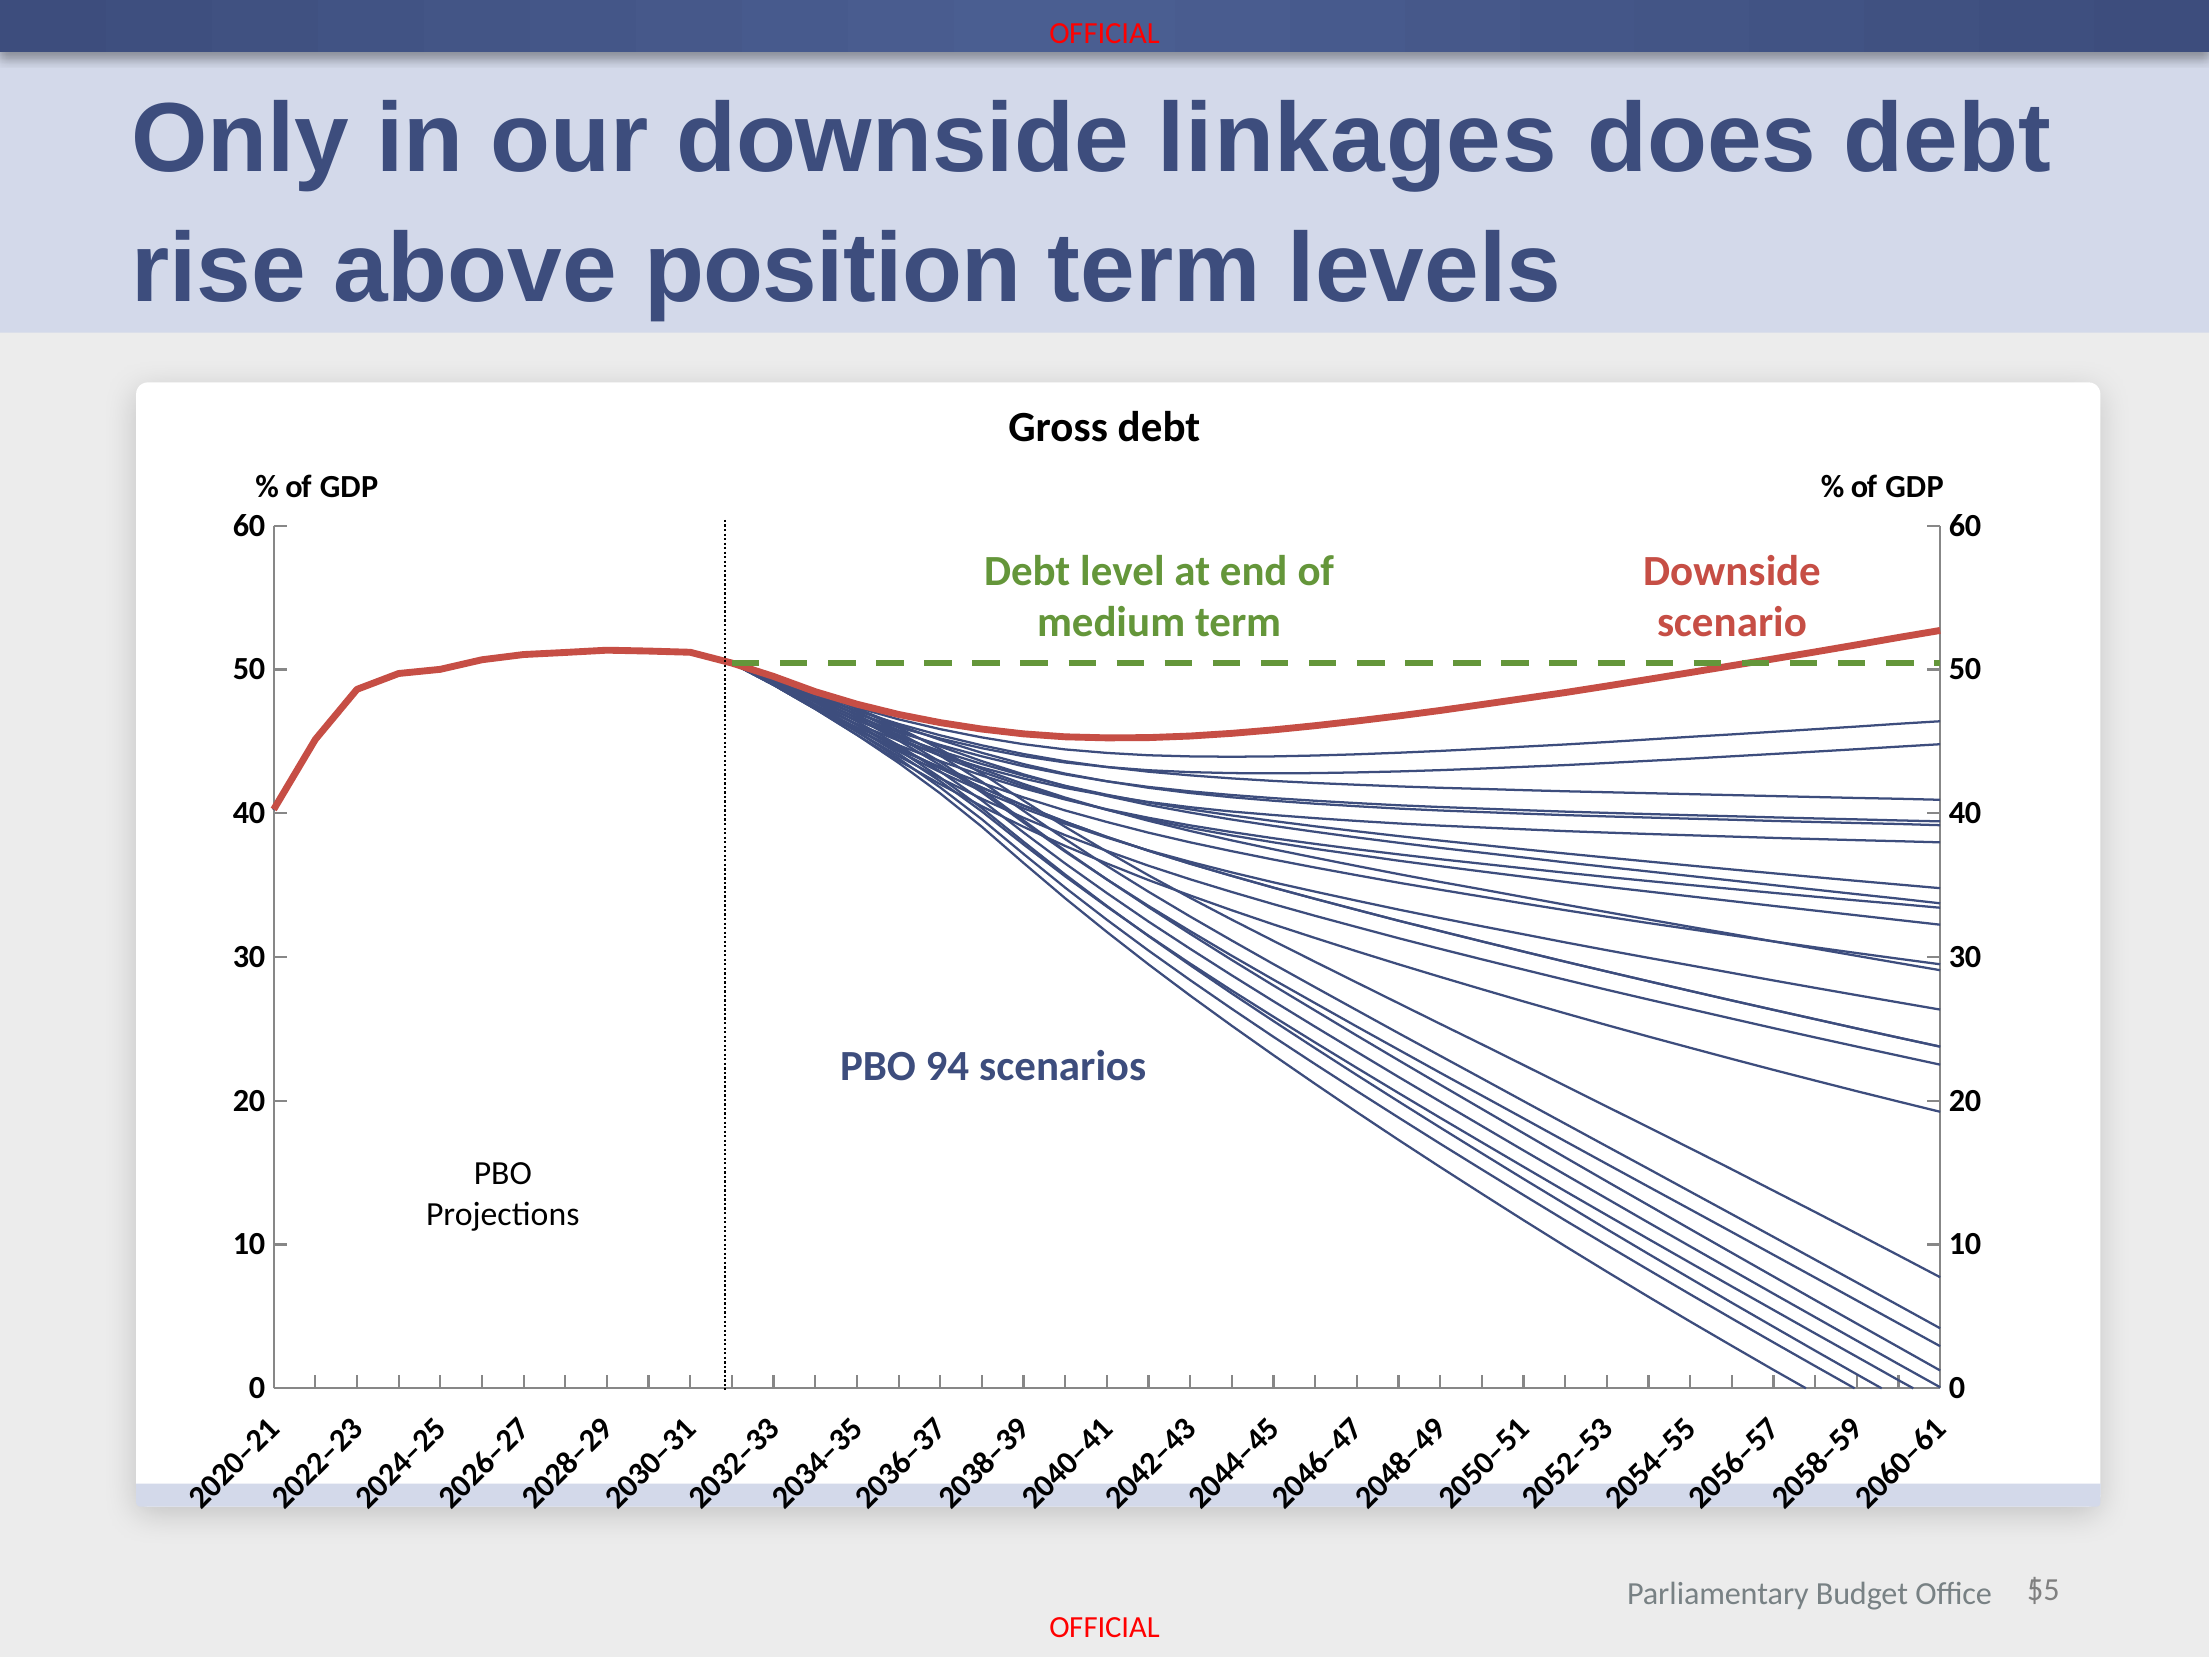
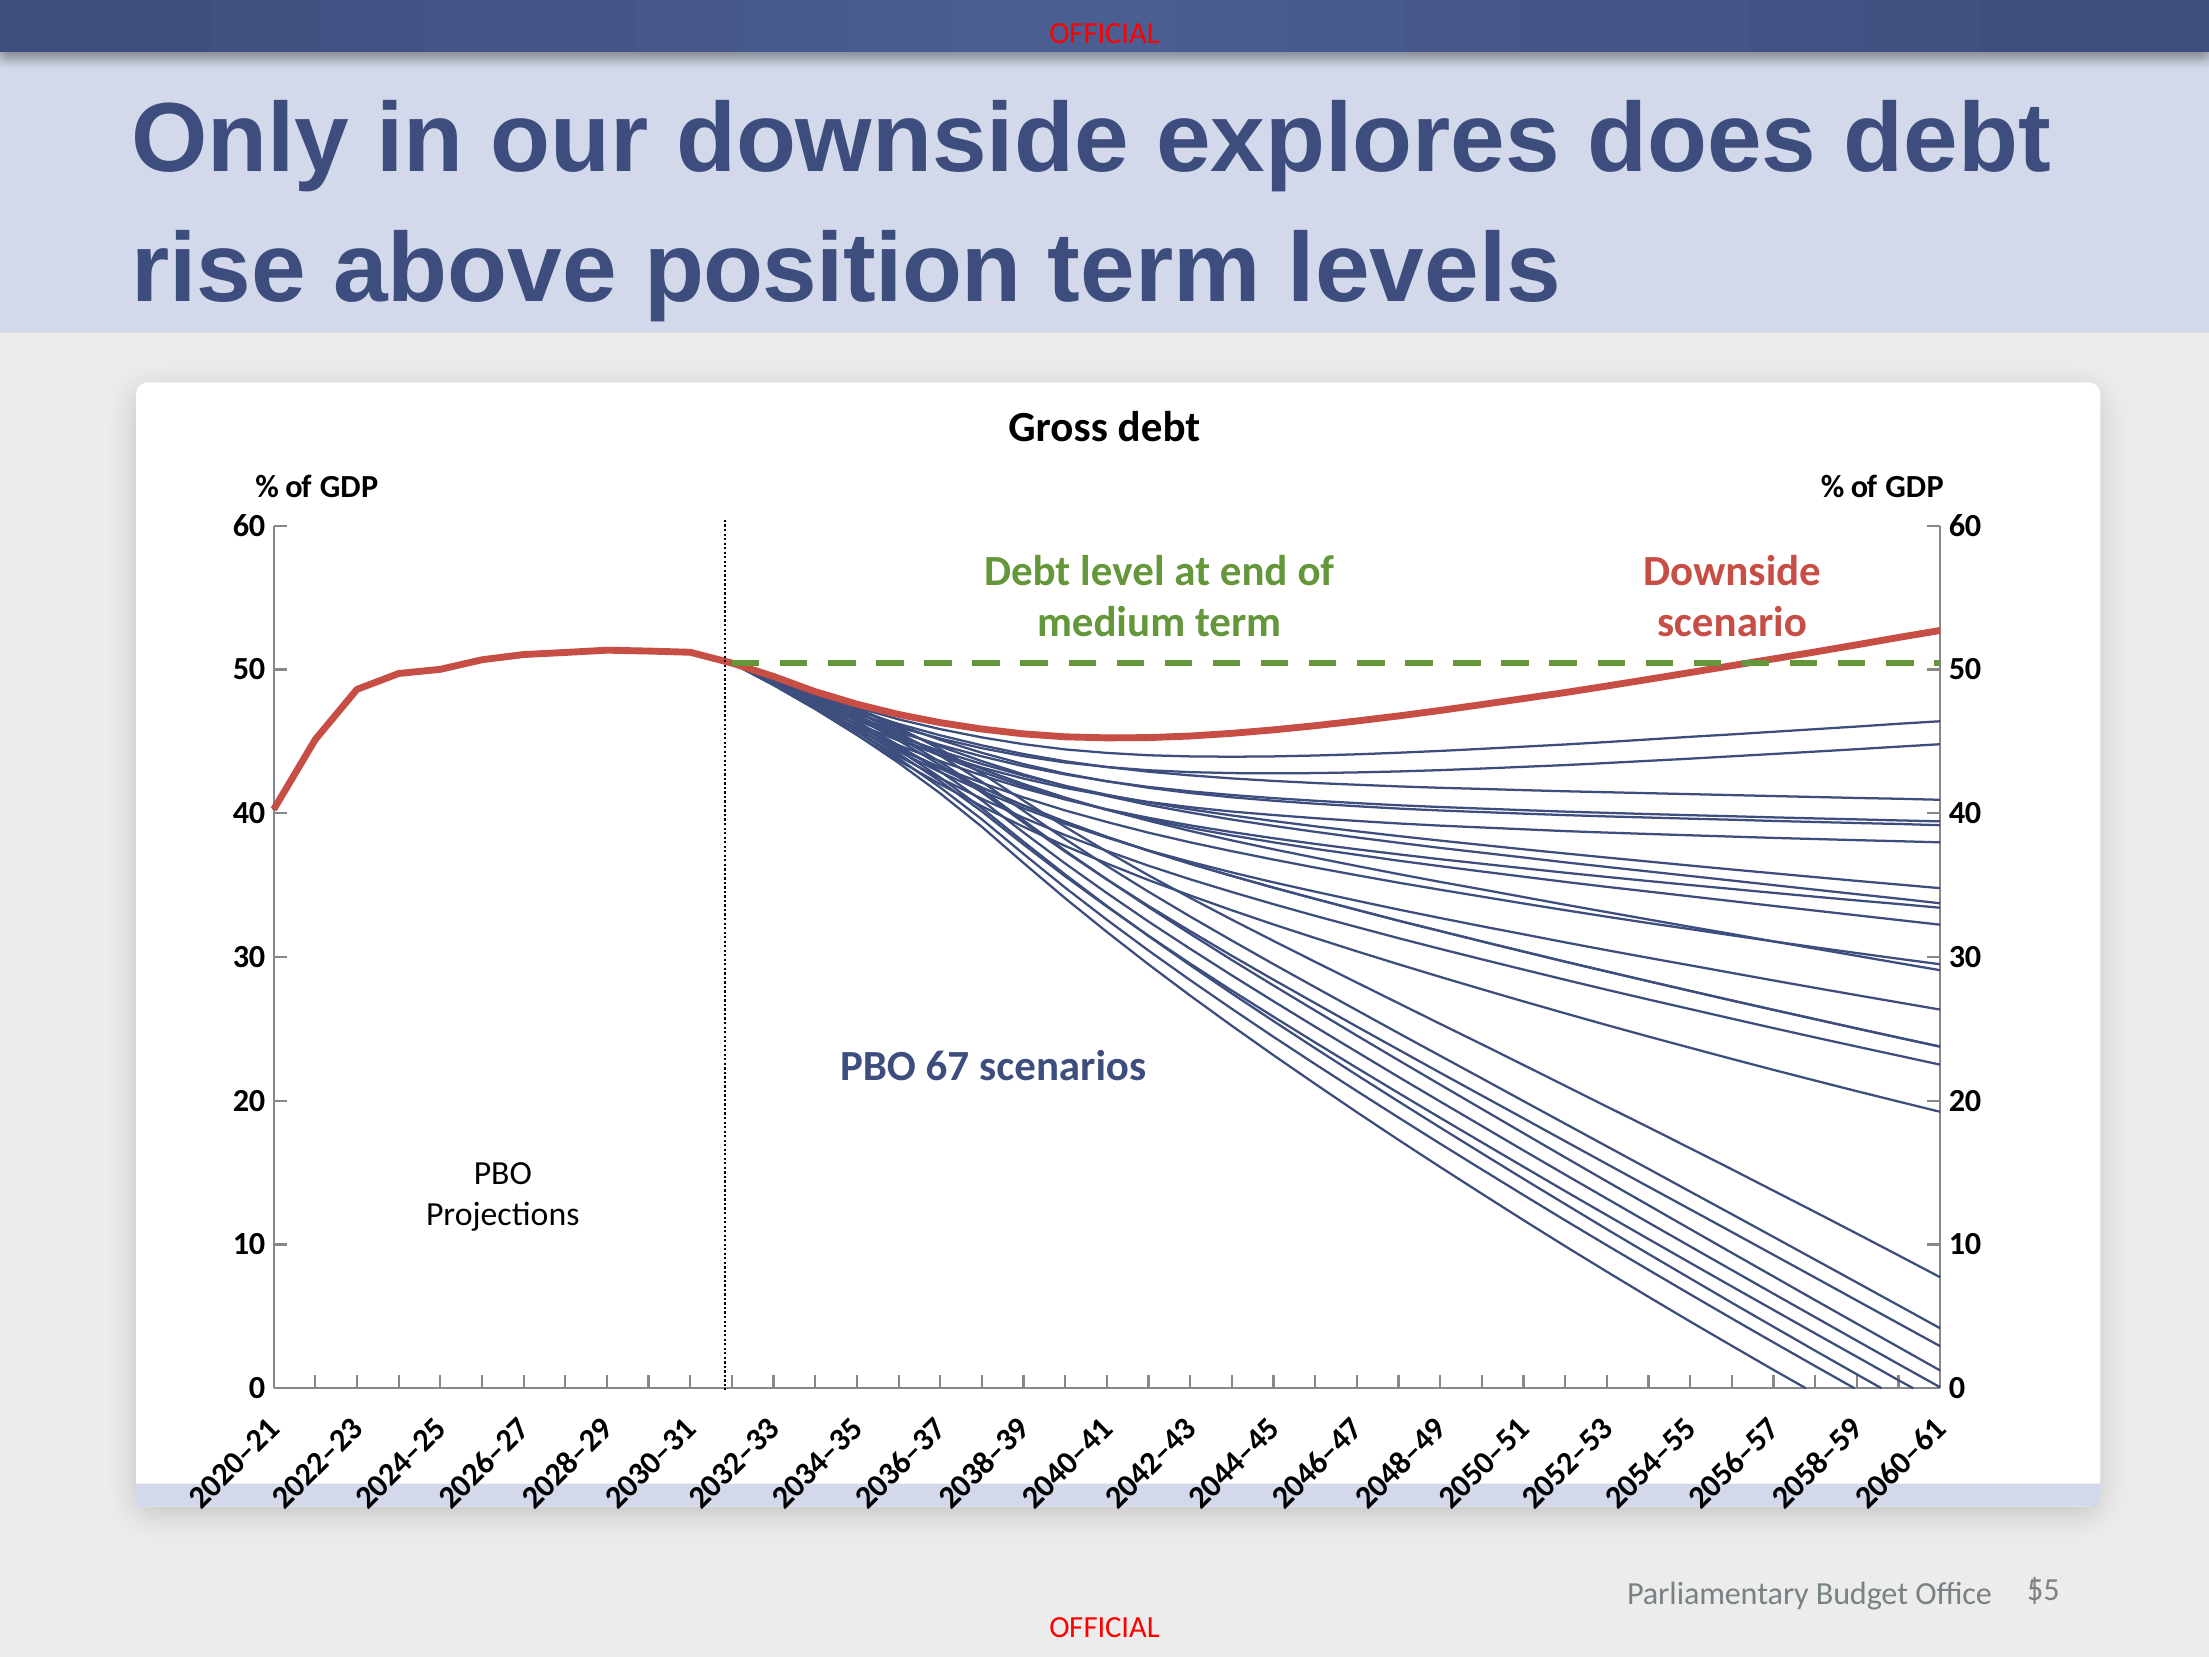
linkages: linkages -> explores
94: 94 -> 67
